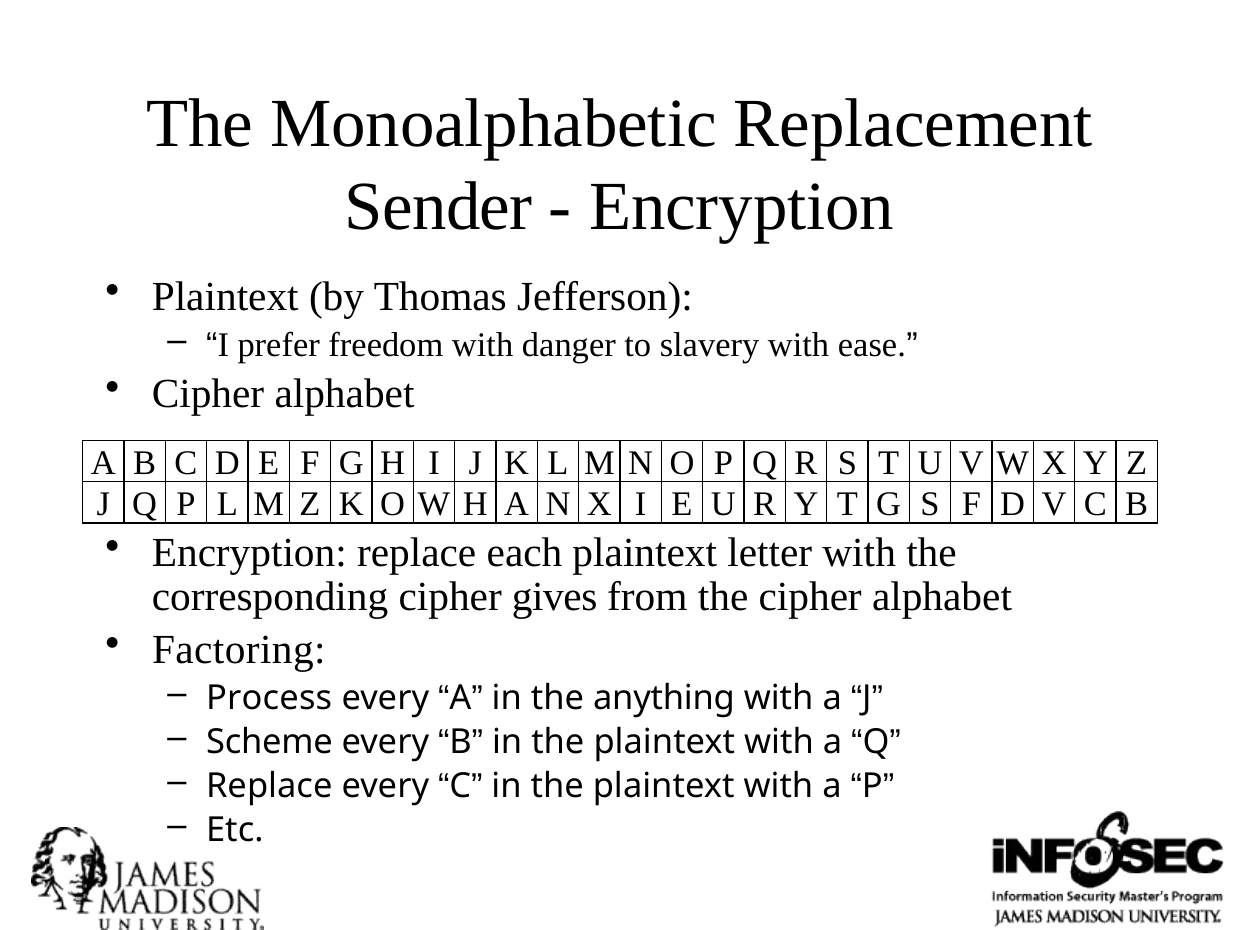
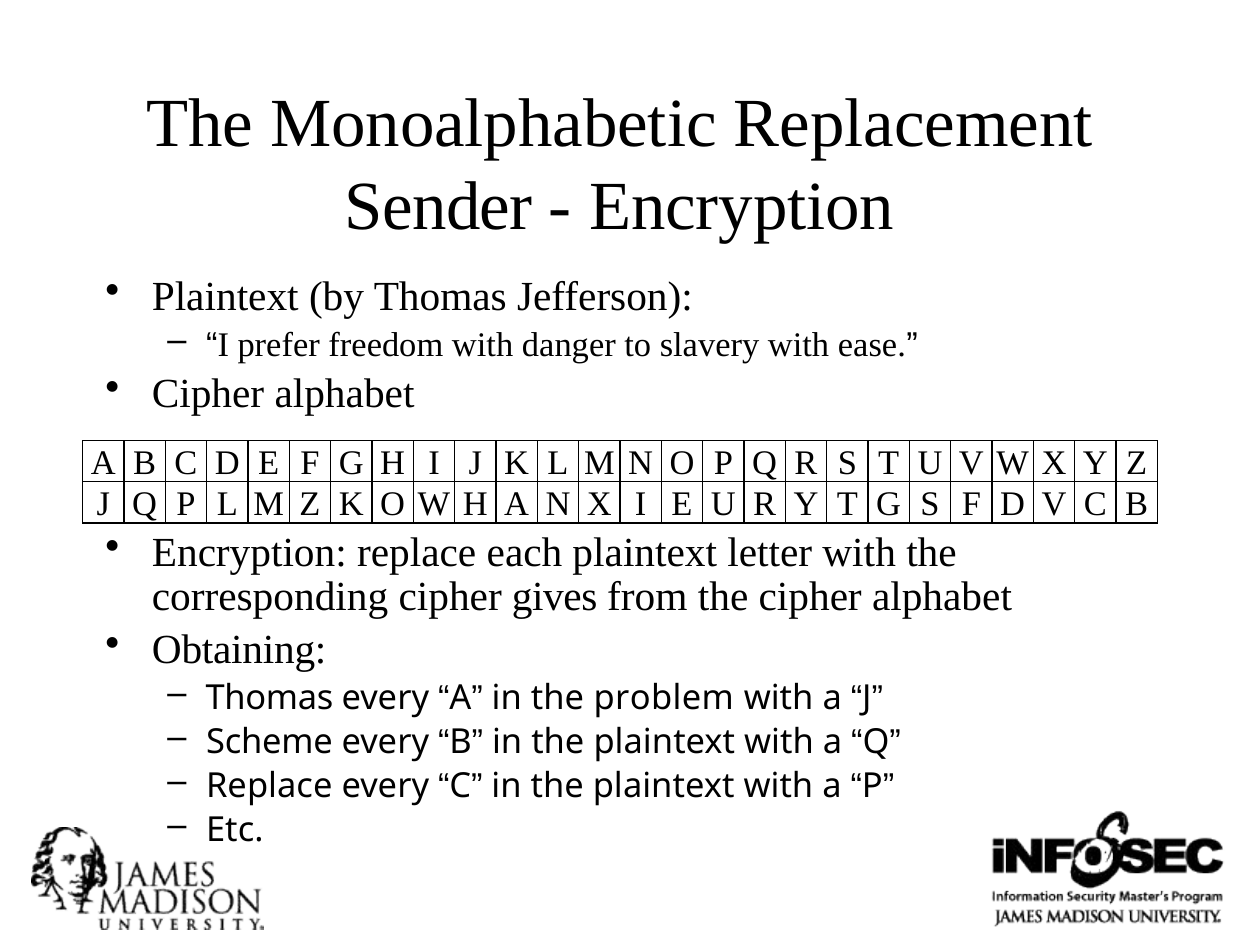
Factoring: Factoring -> Obtaining
Process at (269, 698): Process -> Thomas
anything: anything -> problem
